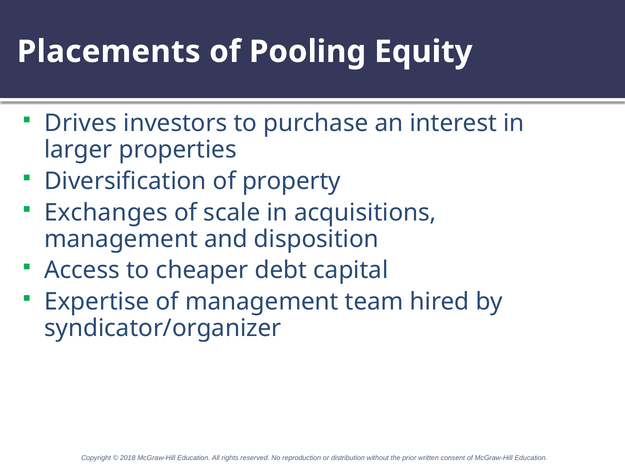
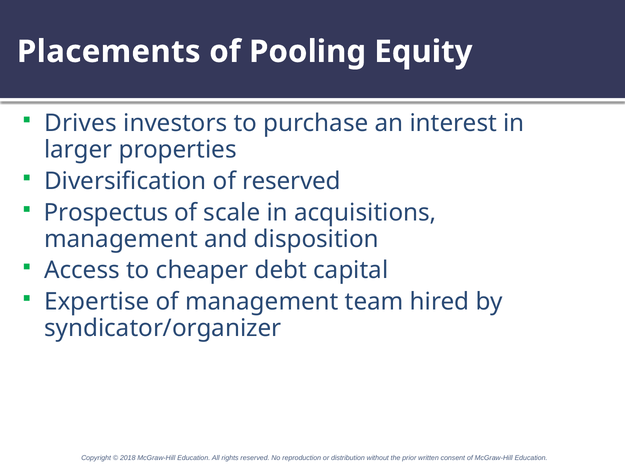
of property: property -> reserved
Exchanges: Exchanges -> Prospectus
